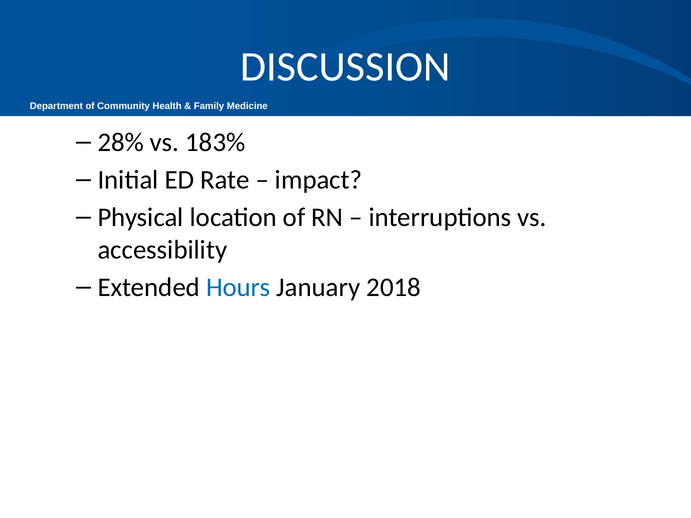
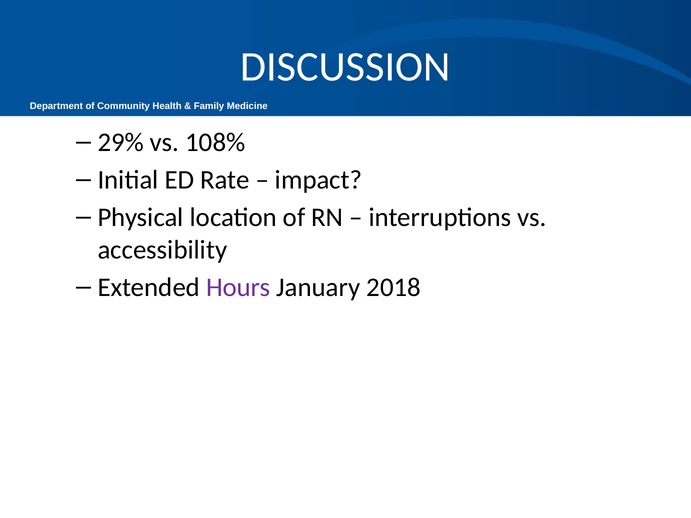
28%: 28% -> 29%
183%: 183% -> 108%
Hours colour: blue -> purple
